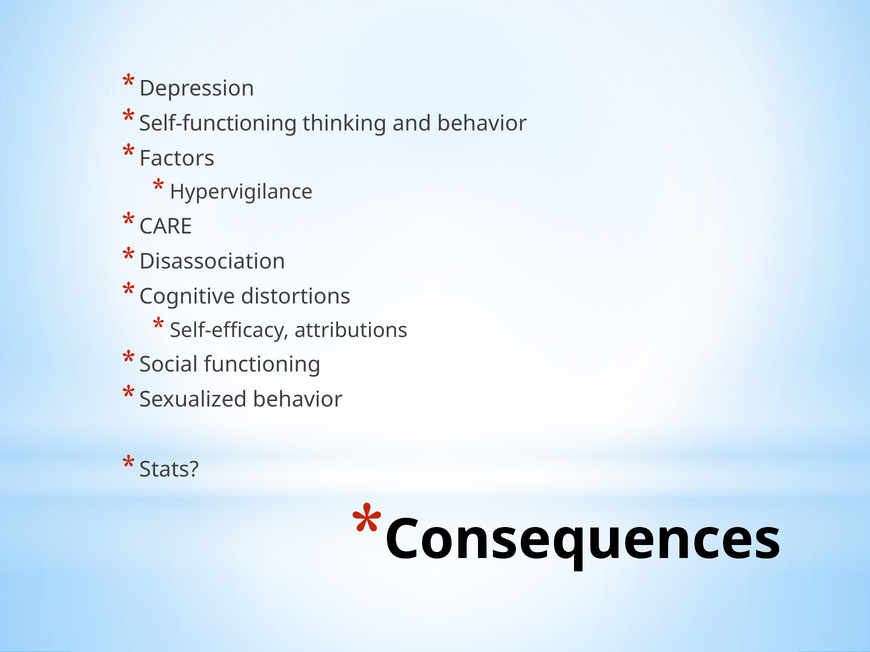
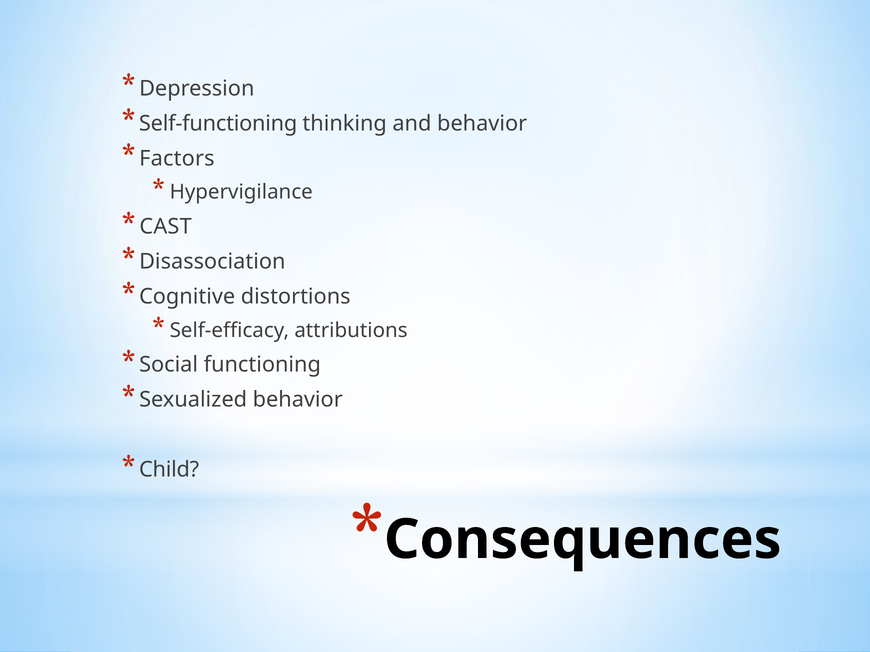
CARE: CARE -> CAST
Stats: Stats -> Child
